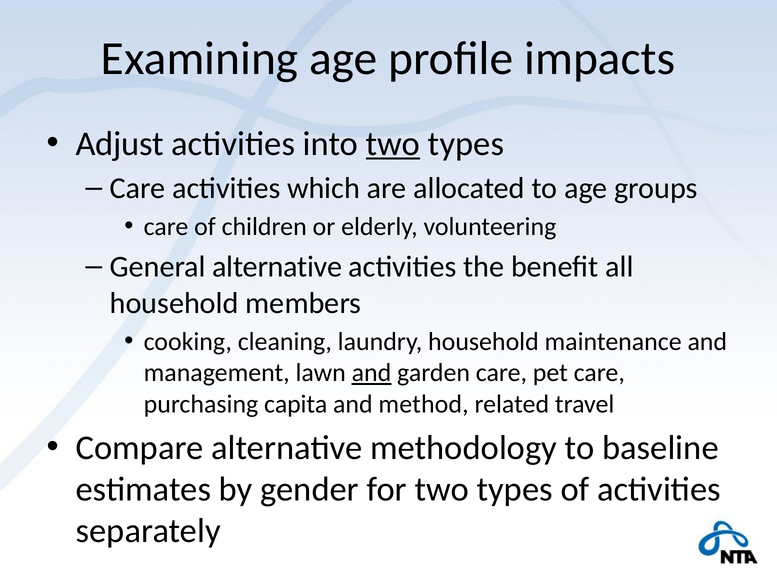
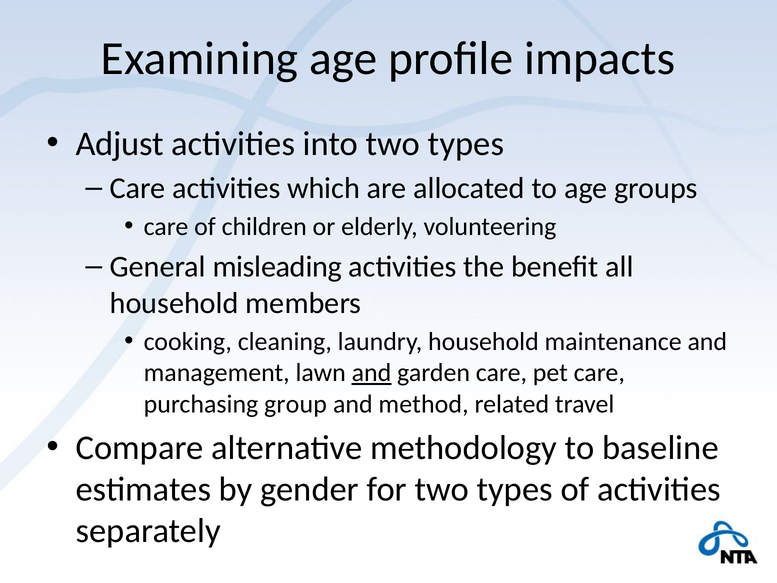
two at (393, 144) underline: present -> none
General alternative: alternative -> misleading
capita: capita -> group
